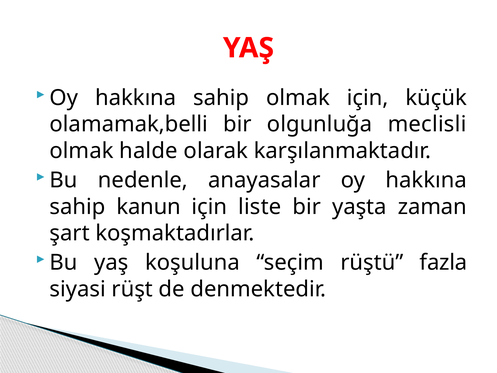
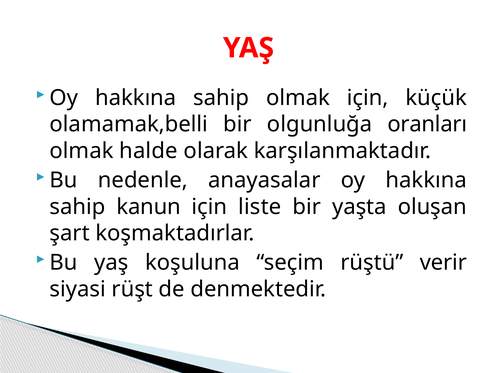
meclisli: meclisli -> oranları
zaman: zaman -> oluşan
fazla: fazla -> verir
